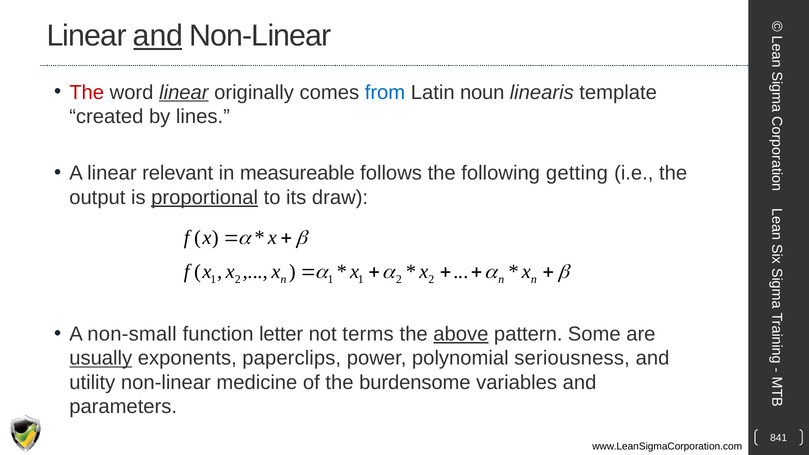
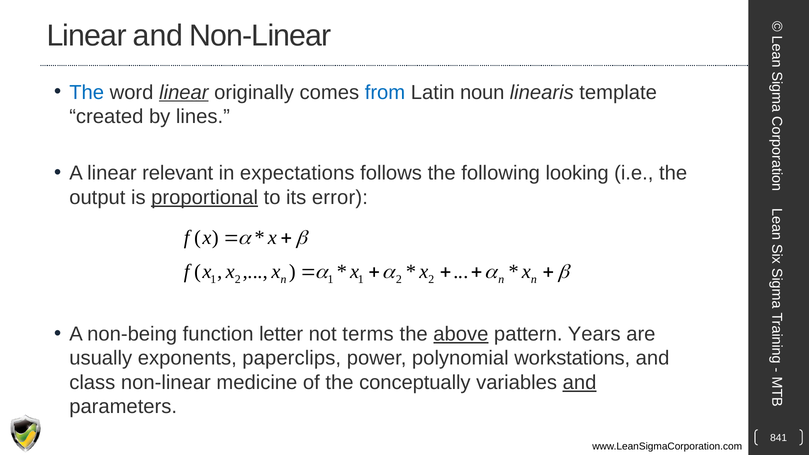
and at (158, 36) underline: present -> none
The at (87, 92) colour: red -> blue
measureable: measureable -> expectations
getting: getting -> looking
draw: draw -> error
non-small: non-small -> non-being
Some: Some -> Years
usually underline: present -> none
seriousness: seriousness -> workstations
utility: utility -> class
burdensome: burdensome -> conceptually
and at (580, 383) underline: none -> present
